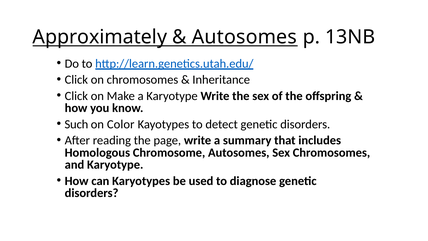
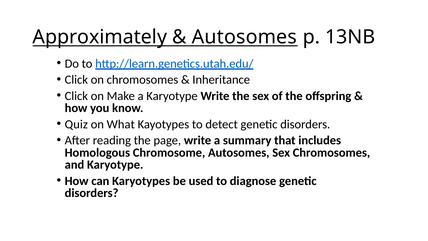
Such: Such -> Quiz
Color: Color -> What
